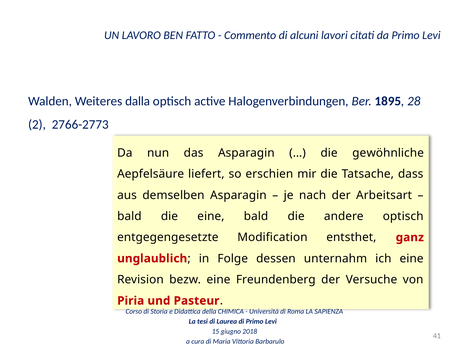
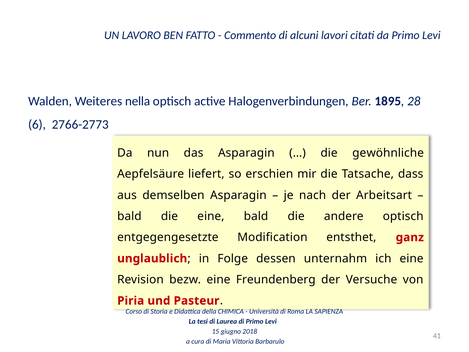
dalla: dalla -> nella
2: 2 -> 6
